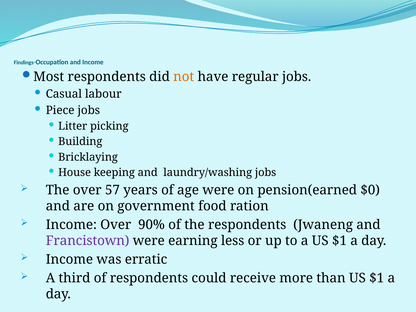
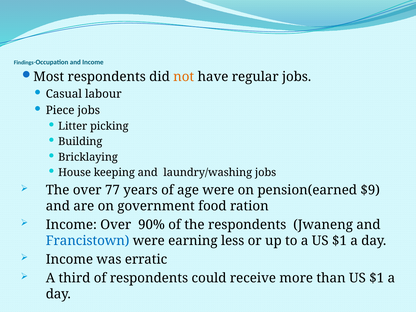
57: 57 -> 77
$0: $0 -> $9
Francistown colour: purple -> blue
